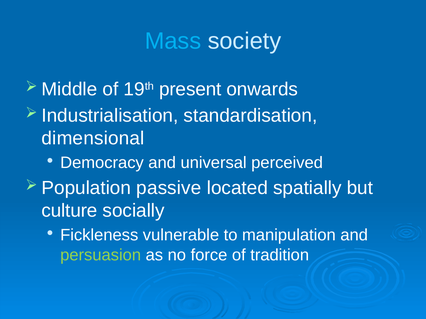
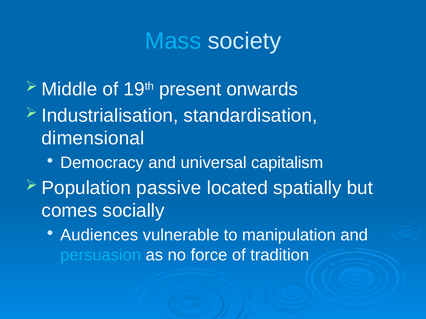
perceived: perceived -> capitalism
culture: culture -> comes
Fickleness: Fickleness -> Audiences
persuasion colour: light green -> light blue
